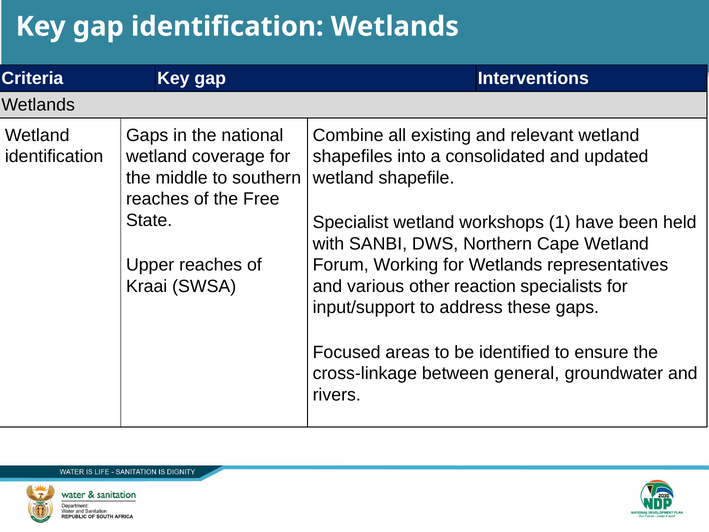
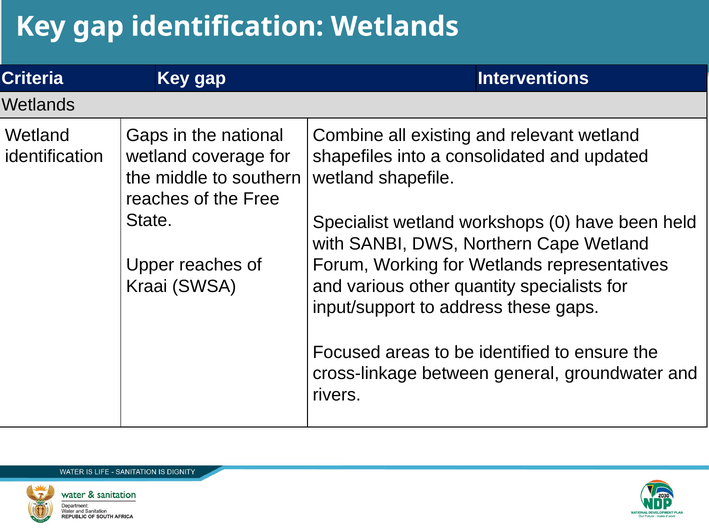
1: 1 -> 0
reaction: reaction -> quantity
